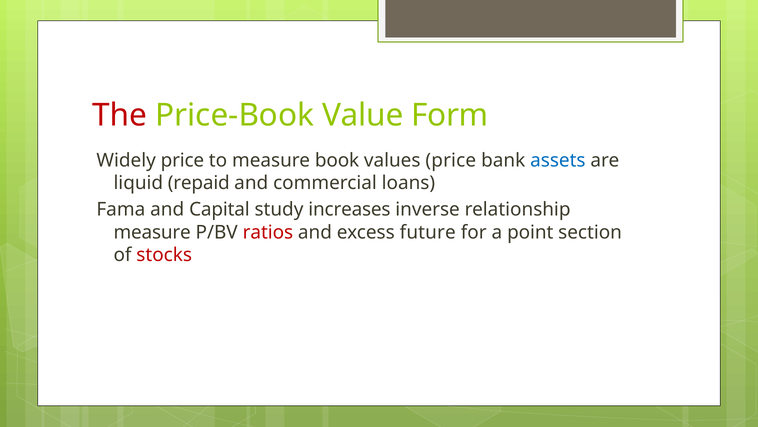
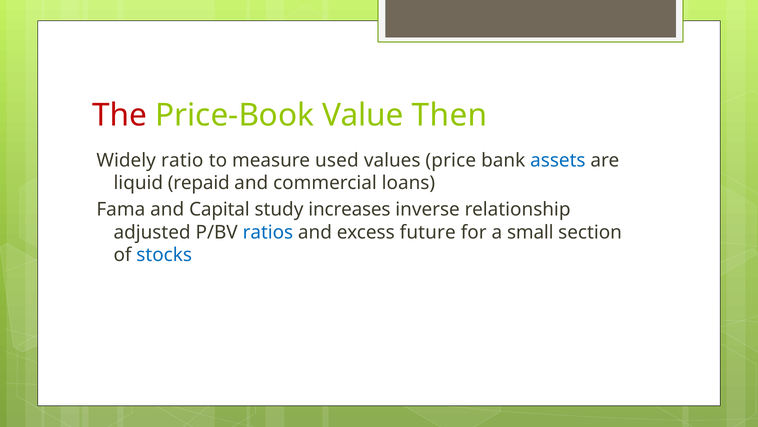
Form: Form -> Then
Widely price: price -> ratio
book: book -> used
measure at (152, 232): measure -> adjusted
ratios colour: red -> blue
point: point -> small
stocks colour: red -> blue
